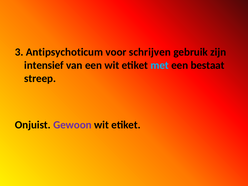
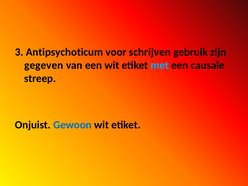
intensief: intensief -> gegeven
bestaat: bestaat -> causale
Gewoon colour: purple -> blue
